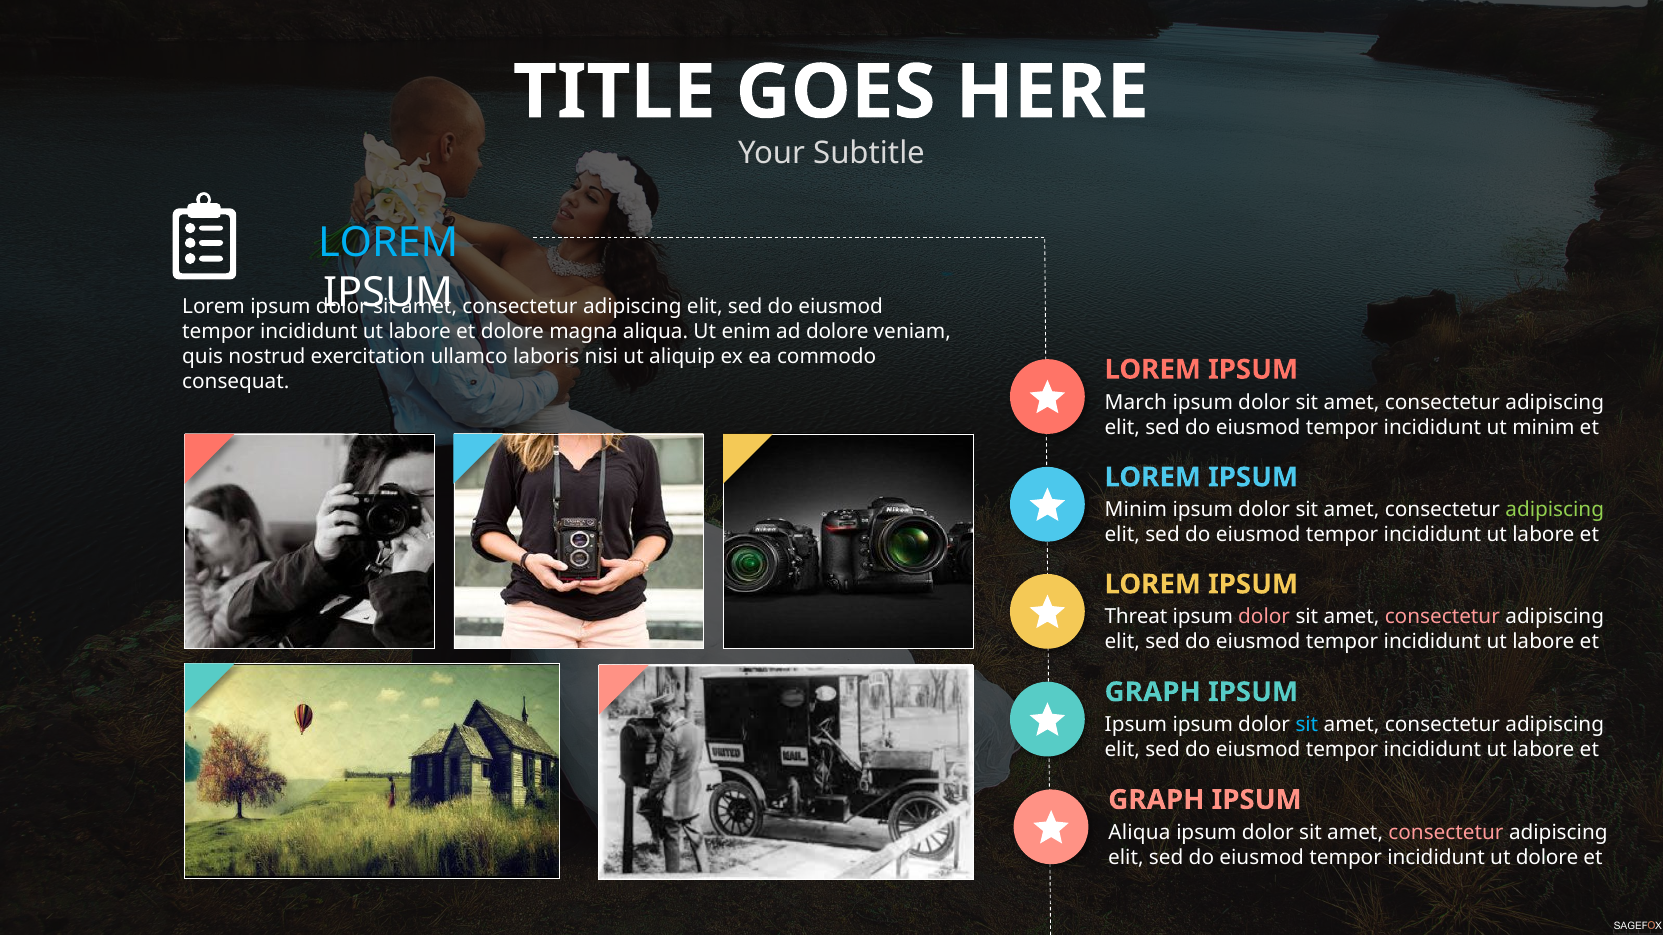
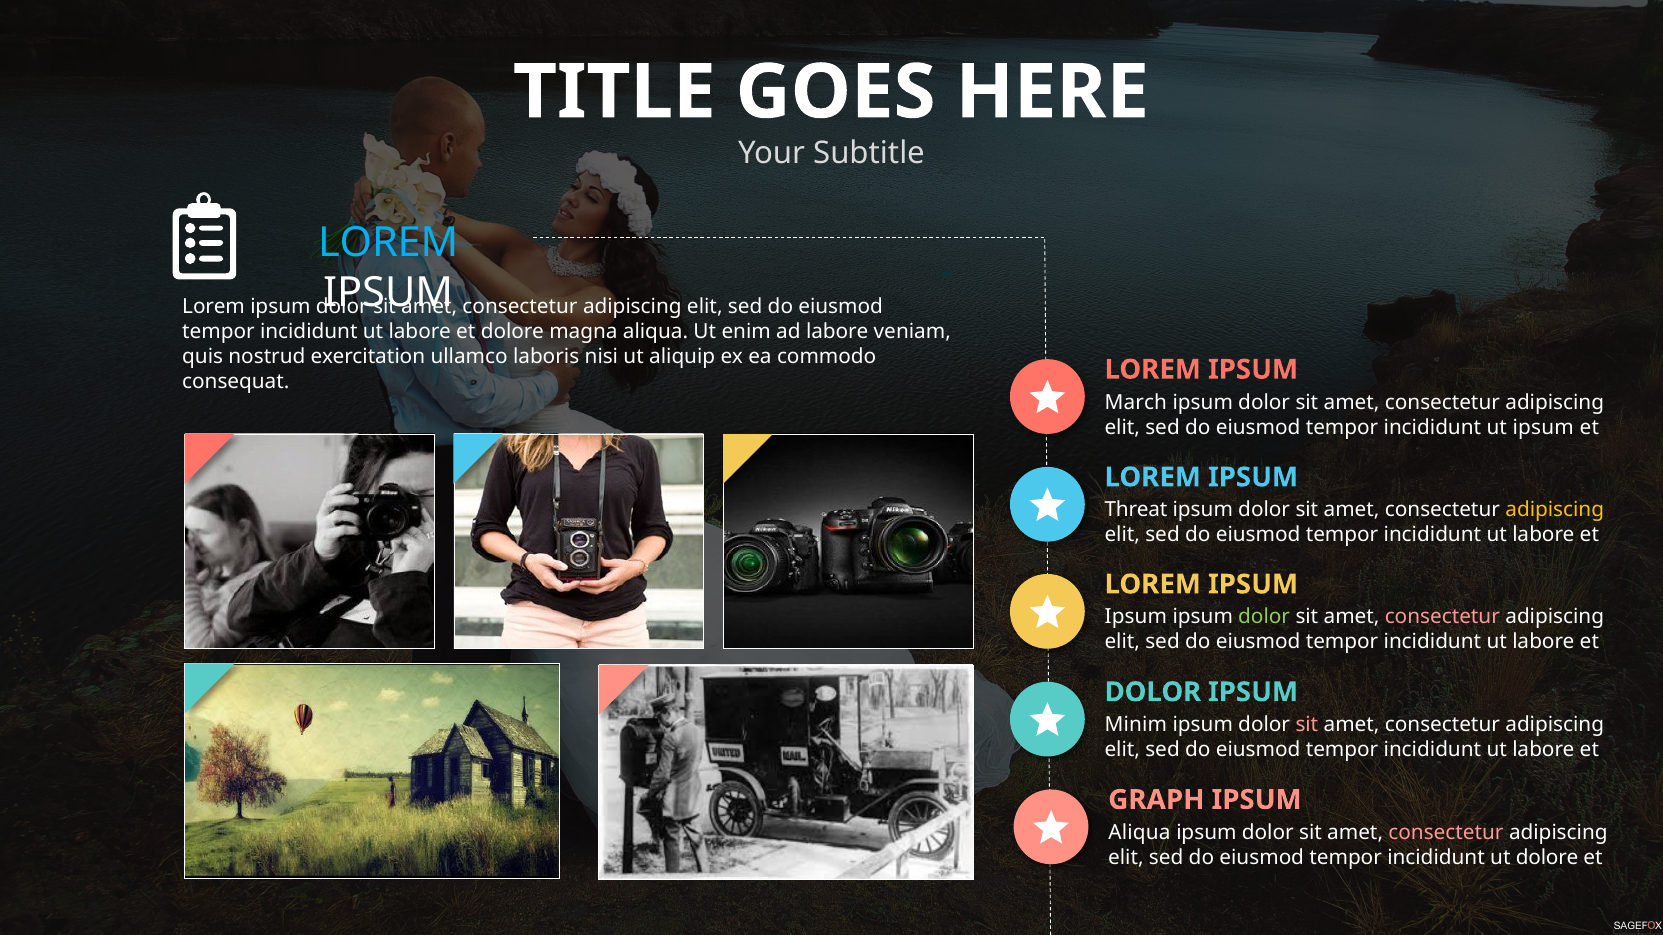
ad dolore: dolore -> labore
ut minim: minim -> ipsum
Minim at (1136, 510): Minim -> Threat
adipiscing at (1555, 510) colour: light green -> yellow
Threat at (1136, 617): Threat -> Ipsum
dolor at (1264, 617) colour: pink -> light green
GRAPH at (1153, 692): GRAPH -> DOLOR
Ipsum at (1136, 725): Ipsum -> Minim
sit at (1307, 725) colour: light blue -> pink
